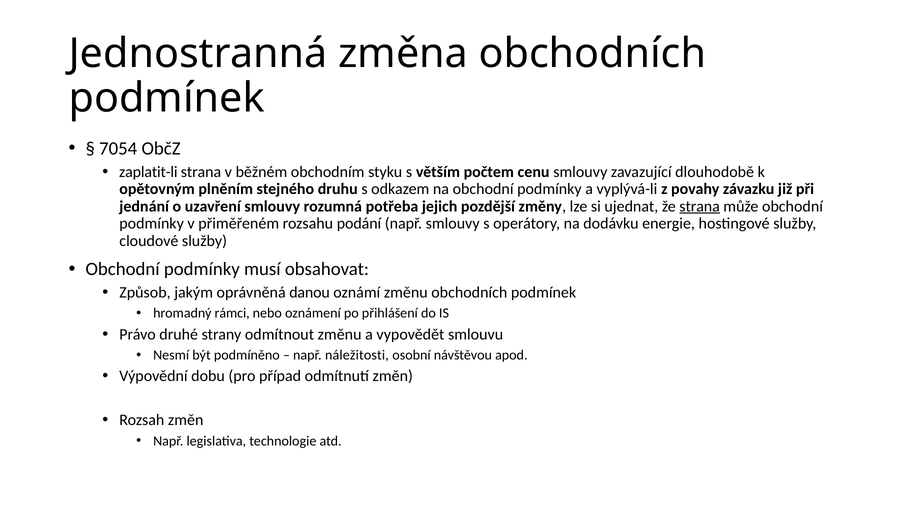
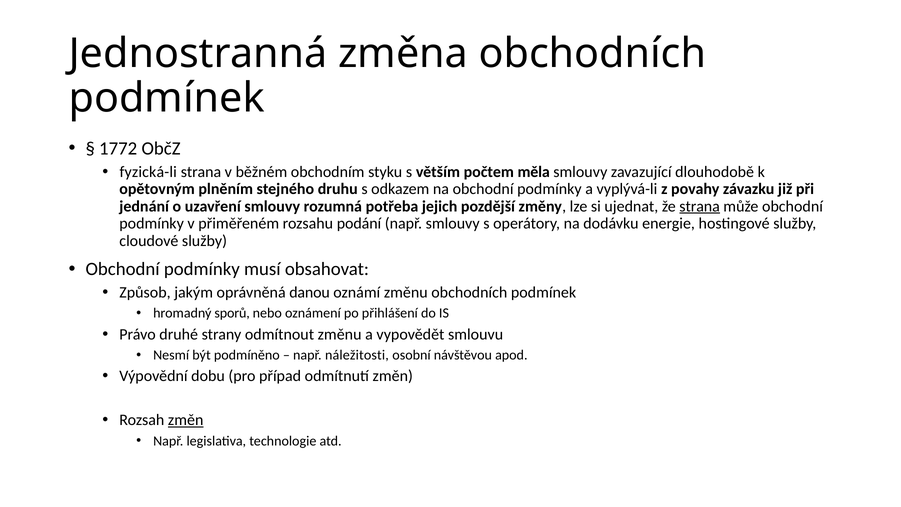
7054: 7054 -> 1772
zaplatit-li: zaplatit-li -> fyzická-li
cenu: cenu -> měla
rámci: rámci -> sporů
změn at (186, 420) underline: none -> present
